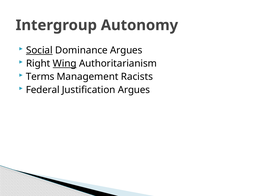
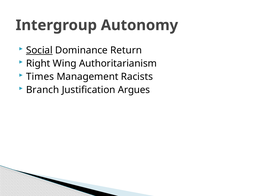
Dominance Argues: Argues -> Return
Wing underline: present -> none
Terms: Terms -> Times
Federal: Federal -> Branch
